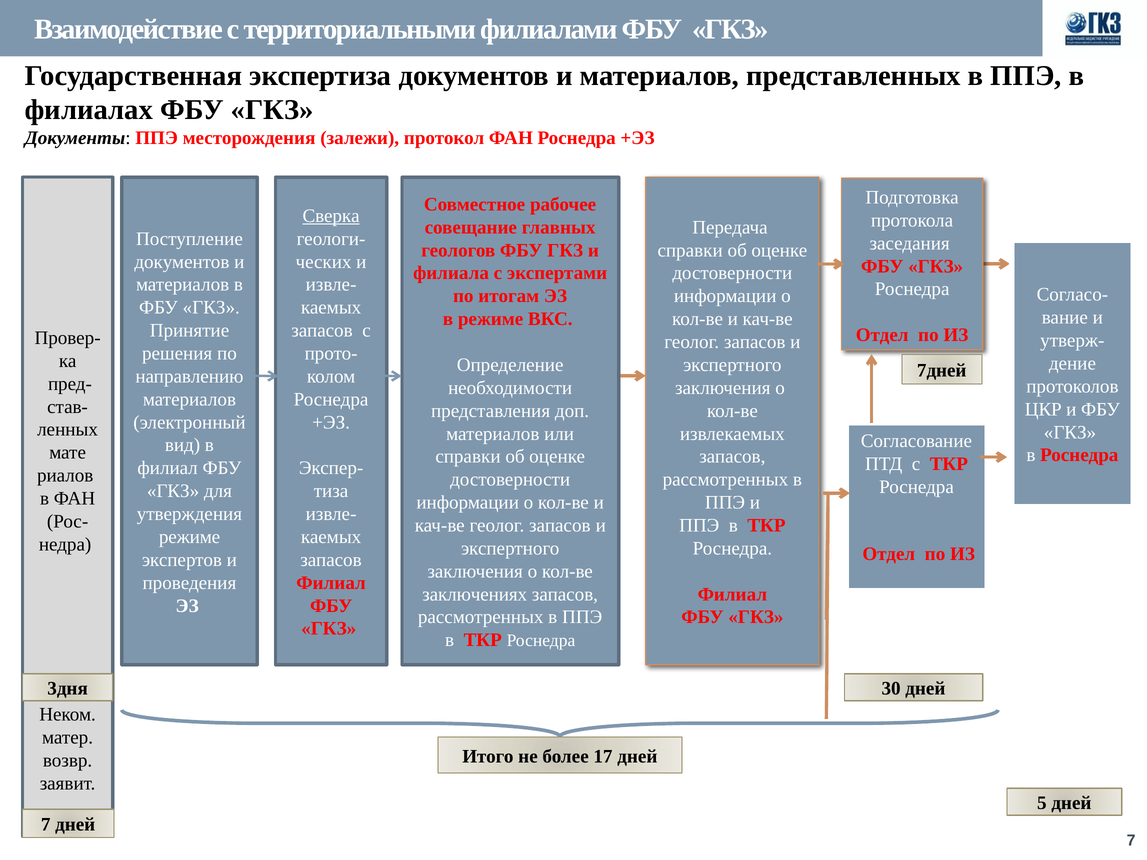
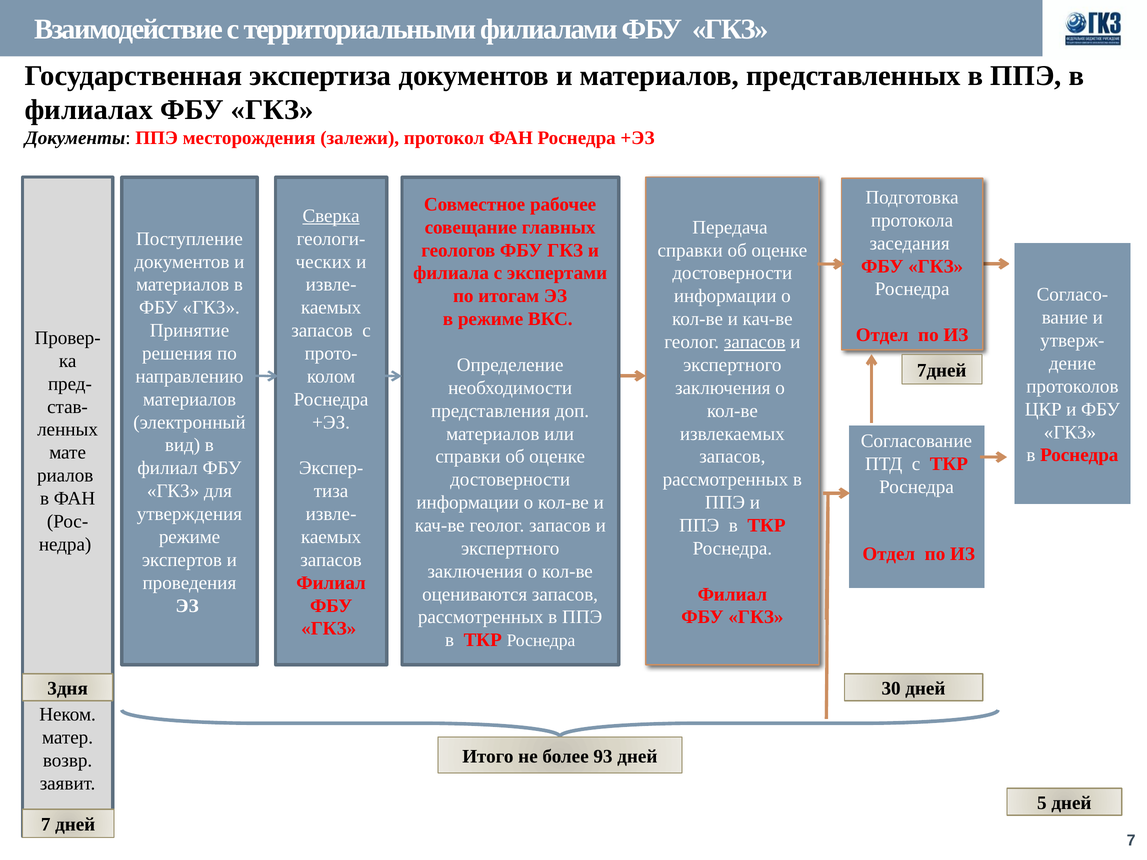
запасов at (755, 342) underline: none -> present
заключениях: заключениях -> оцениваются
17: 17 -> 93
